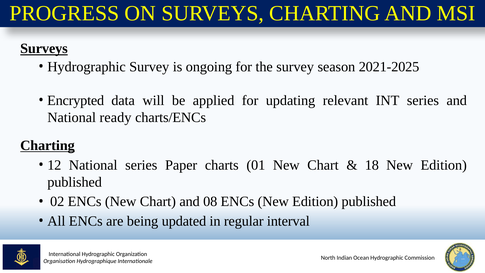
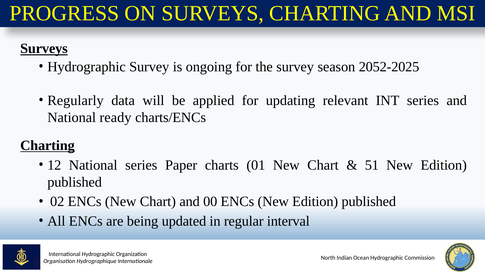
2021-2025: 2021-2025 -> 2052-2025
Encrypted: Encrypted -> Regularly
18: 18 -> 51
08: 08 -> 00
